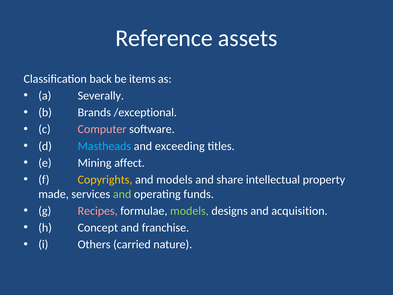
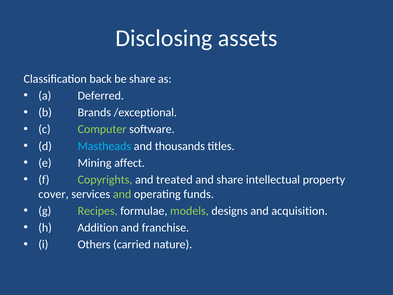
Reference: Reference -> Disclosing
be items: items -> share
Severally: Severally -> Deferred
Computer colour: pink -> light green
exceeding: exceeding -> thousands
Copyrights colour: yellow -> light green
and models: models -> treated
made: made -> cover
Recipes colour: pink -> light green
Concept: Concept -> Addition
